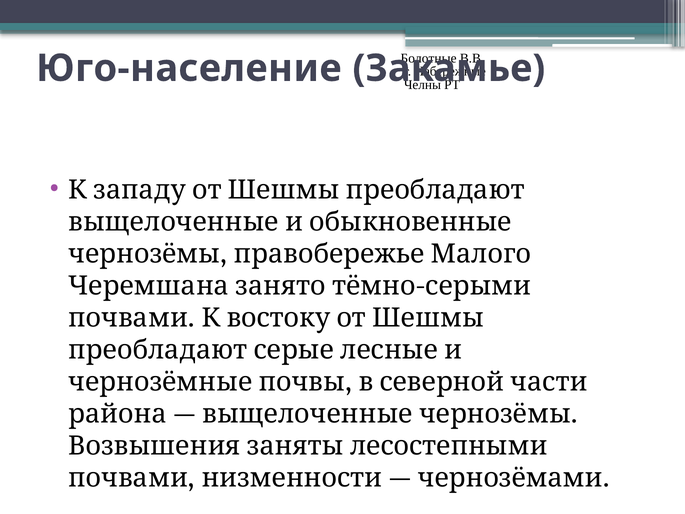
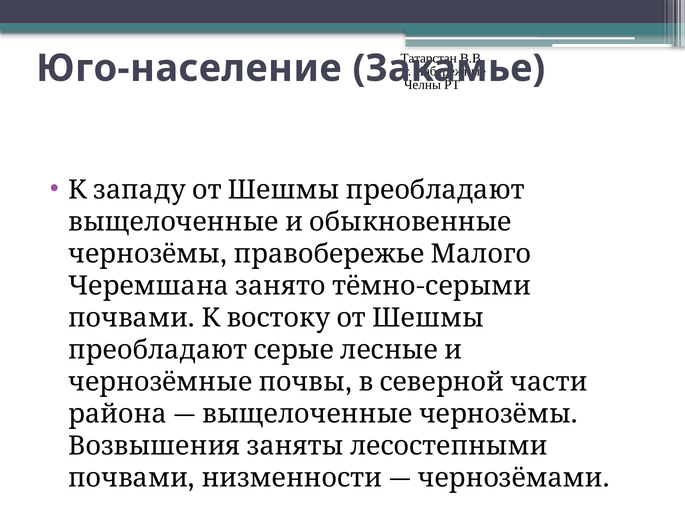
Болотные: Болотные -> Татарстан
